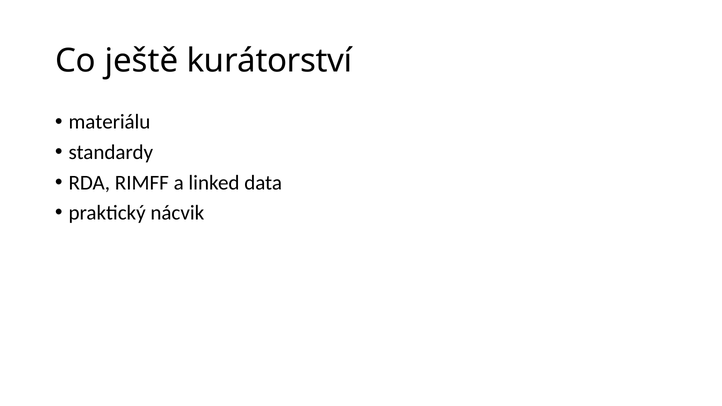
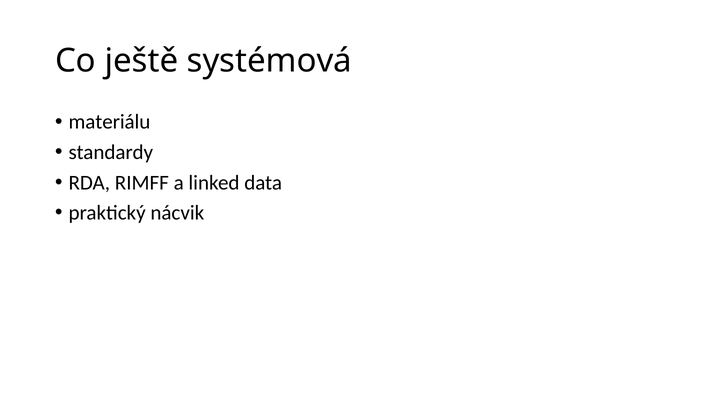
kurátorství: kurátorství -> systémová
